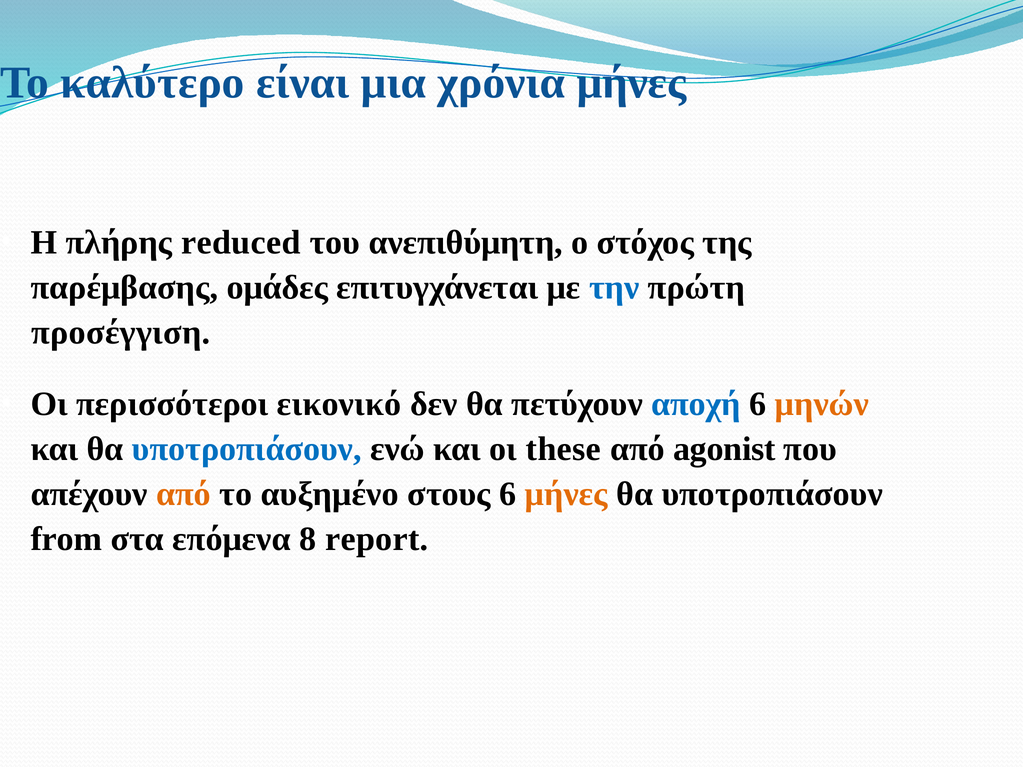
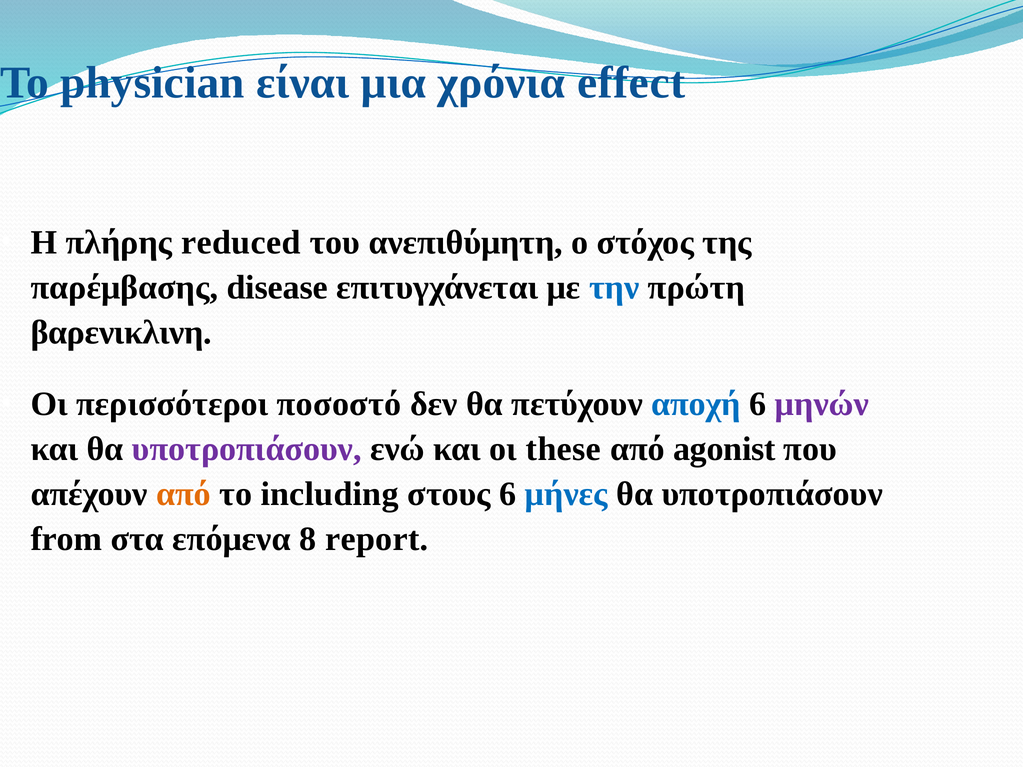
καλύτερο: καλύτερο -> physician
χρόνια μήνες: μήνες -> effect
ομάδες: ομάδες -> disease
προσέγγιση: προσέγγιση -> βαρενικλινη
εικονικό: εικονικό -> ποσοστό
μηνών colour: orange -> purple
υποτροπιάσουν at (247, 449) colour: blue -> purple
αυξημένο: αυξημένο -> including
μήνες at (566, 494) colour: orange -> blue
